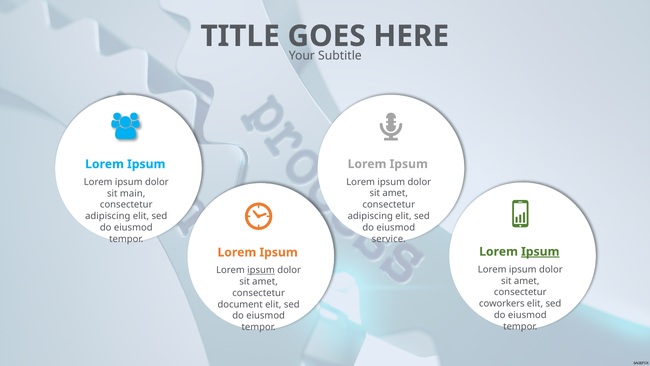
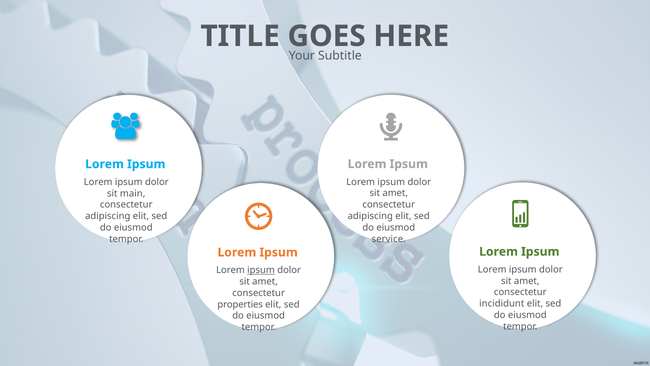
Ipsum at (540, 251) underline: present -> none
coworkers: coworkers -> incididunt
document: document -> properties
